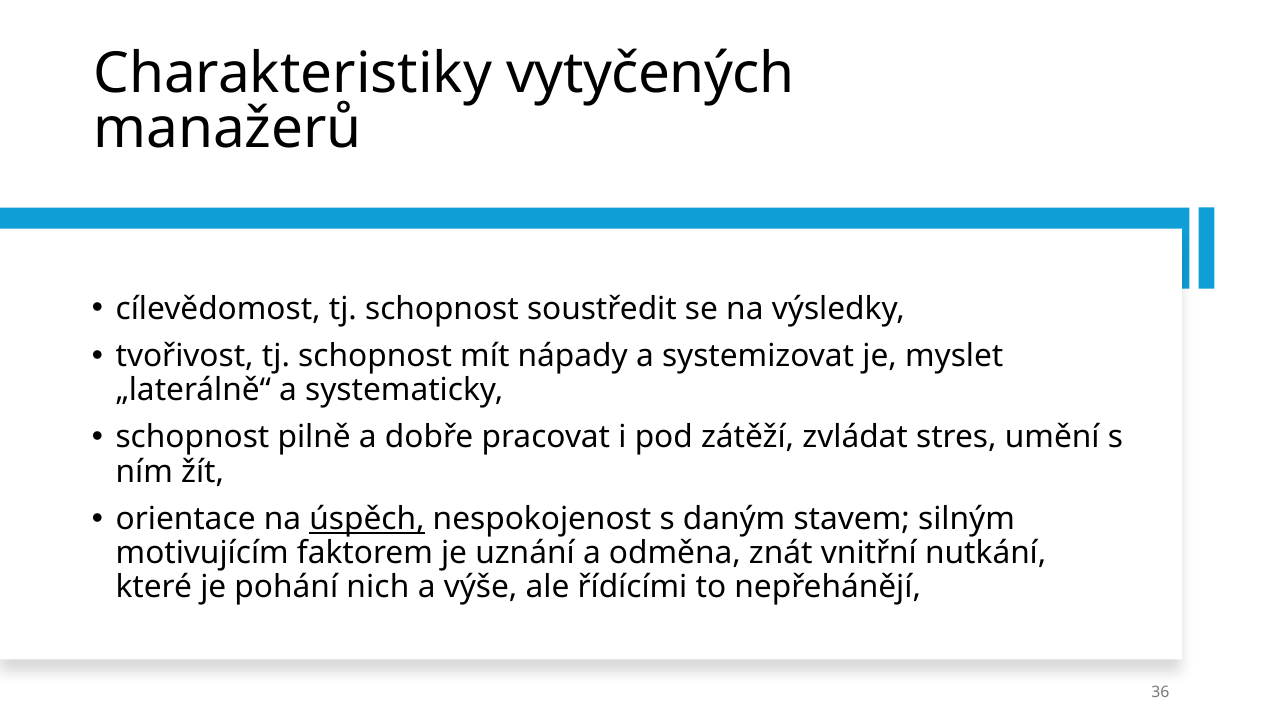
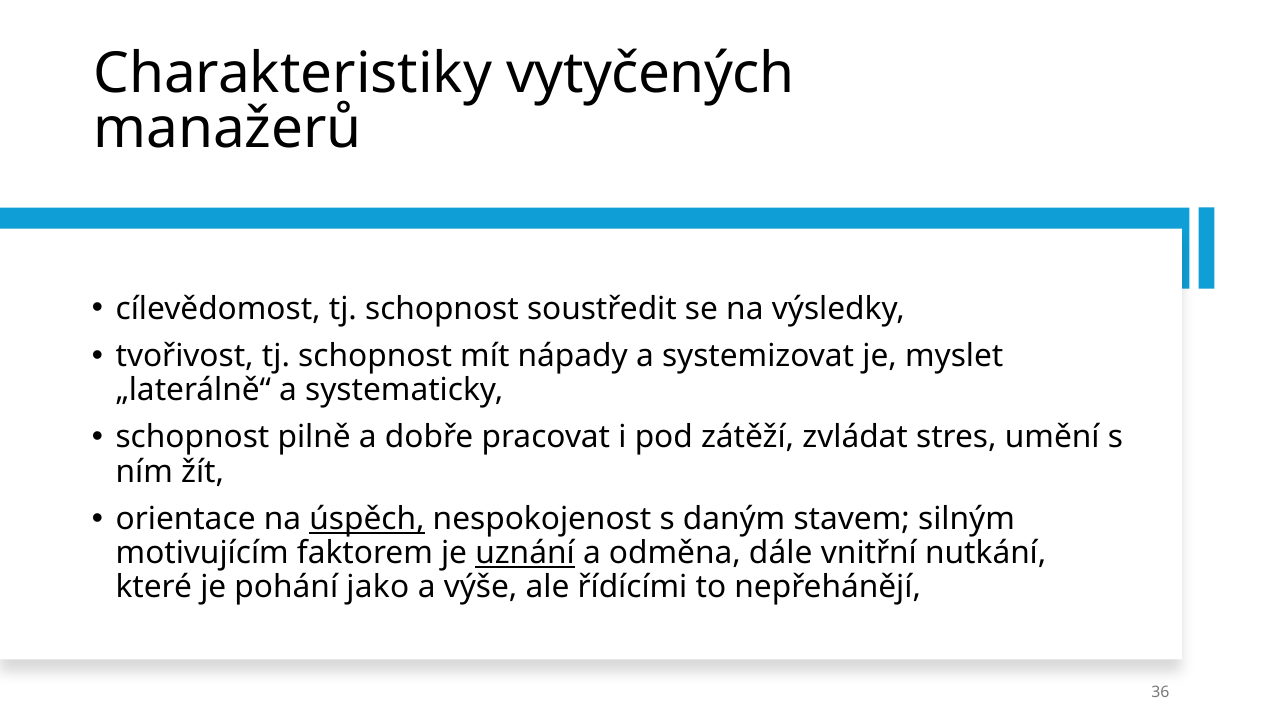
uznání underline: none -> present
znát: znát -> dále
nich: nich -> jako
